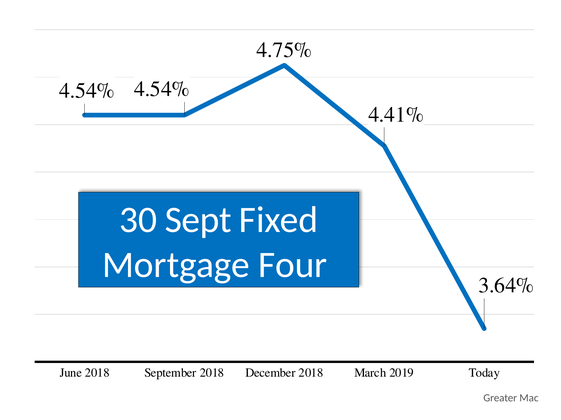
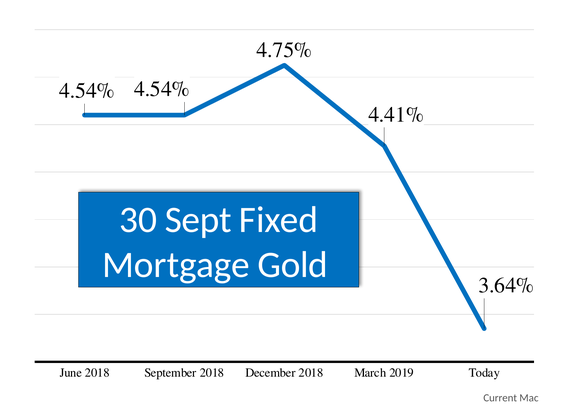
Four: Four -> Gold
Greater: Greater -> Current
